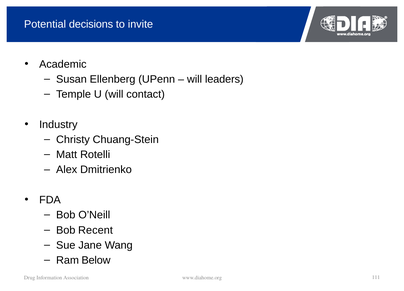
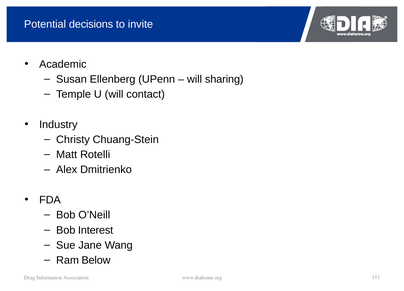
leaders: leaders -> sharing
Recent: Recent -> Interest
